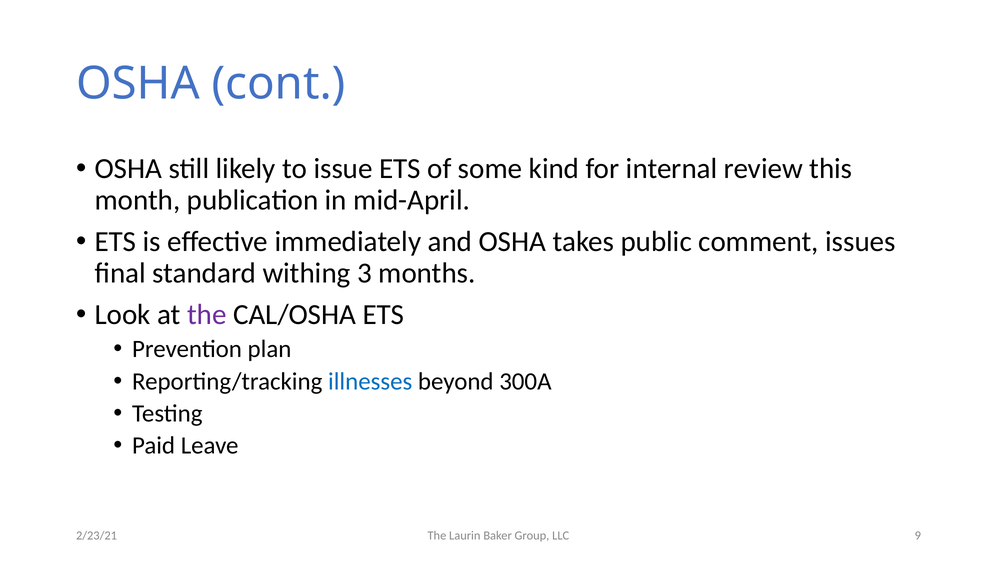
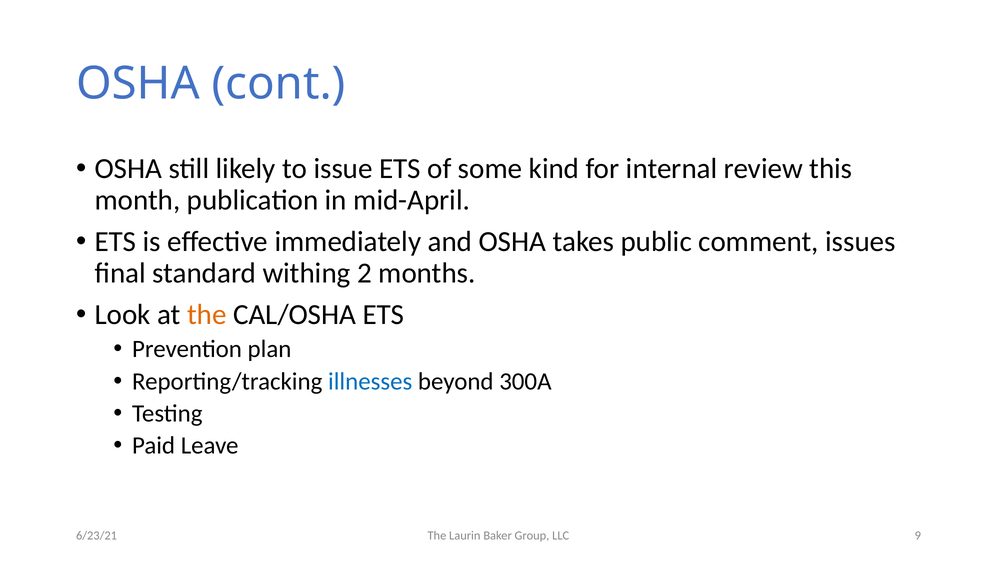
3: 3 -> 2
the at (207, 315) colour: purple -> orange
2/23/21: 2/23/21 -> 6/23/21
